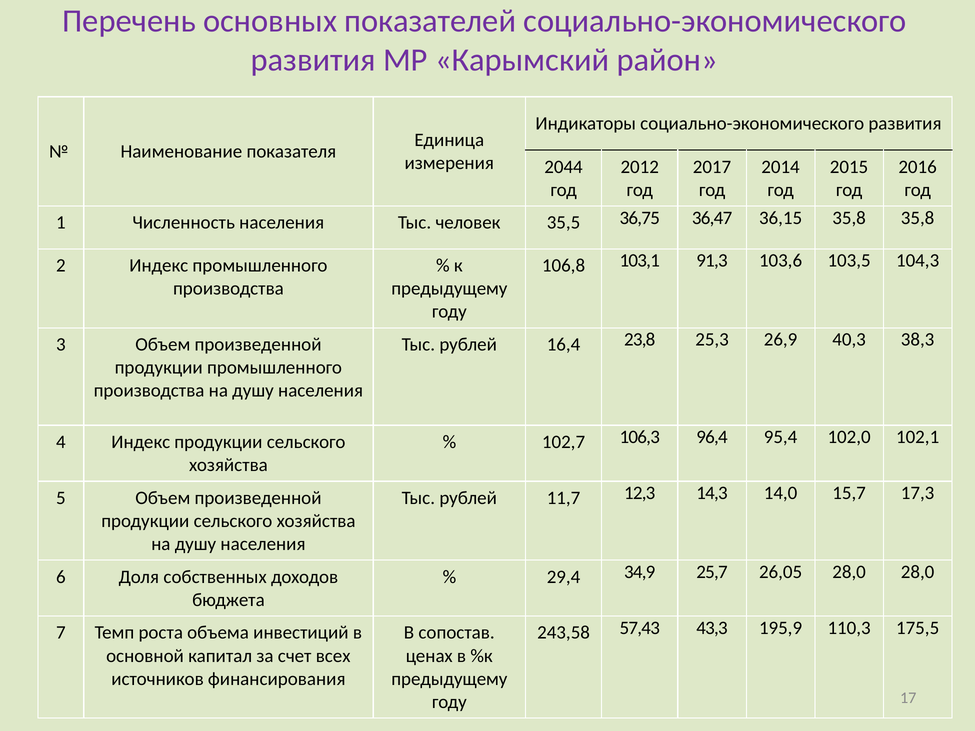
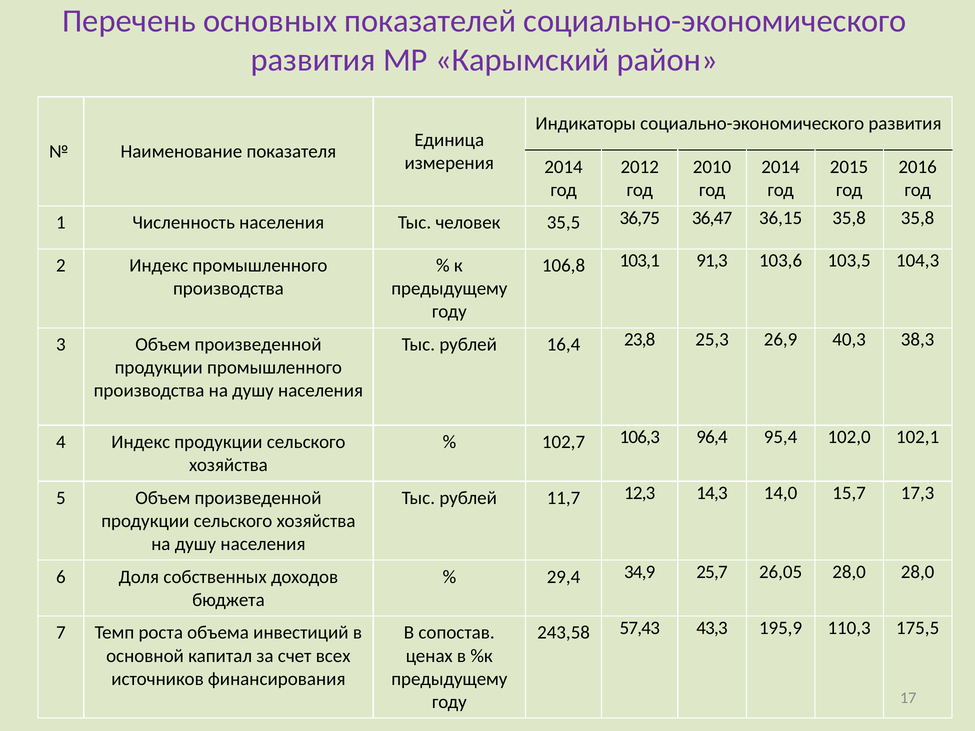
2044 at (564, 167): 2044 -> 2014
2017: 2017 -> 2010
